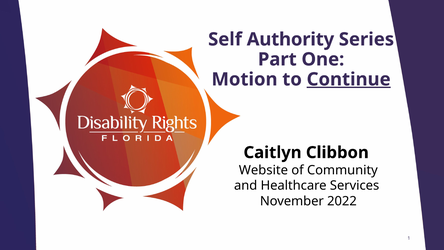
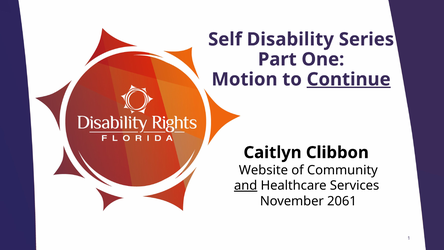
Authority: Authority -> Disability
and underline: none -> present
2022: 2022 -> 2061
